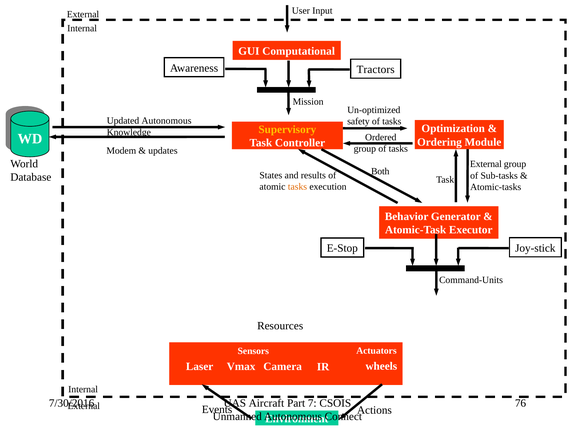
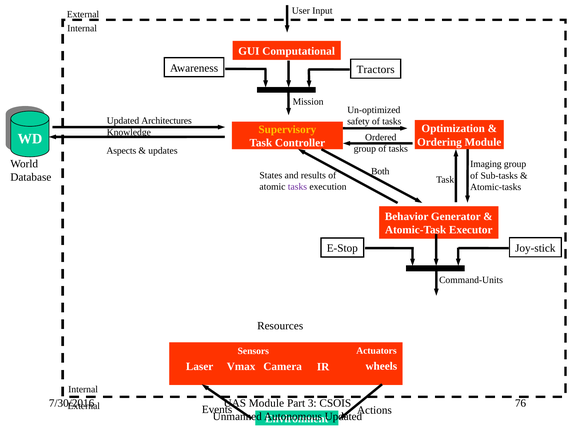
Updated Autonomous: Autonomous -> Architectures
Modem: Modem -> Aspects
External at (486, 164): External -> Imaging
tasks at (297, 187) colour: orange -> purple
UAS Aircraft: Aircraft -> Module
7: 7 -> 3
Connect at (343, 417): Connect -> Updated
